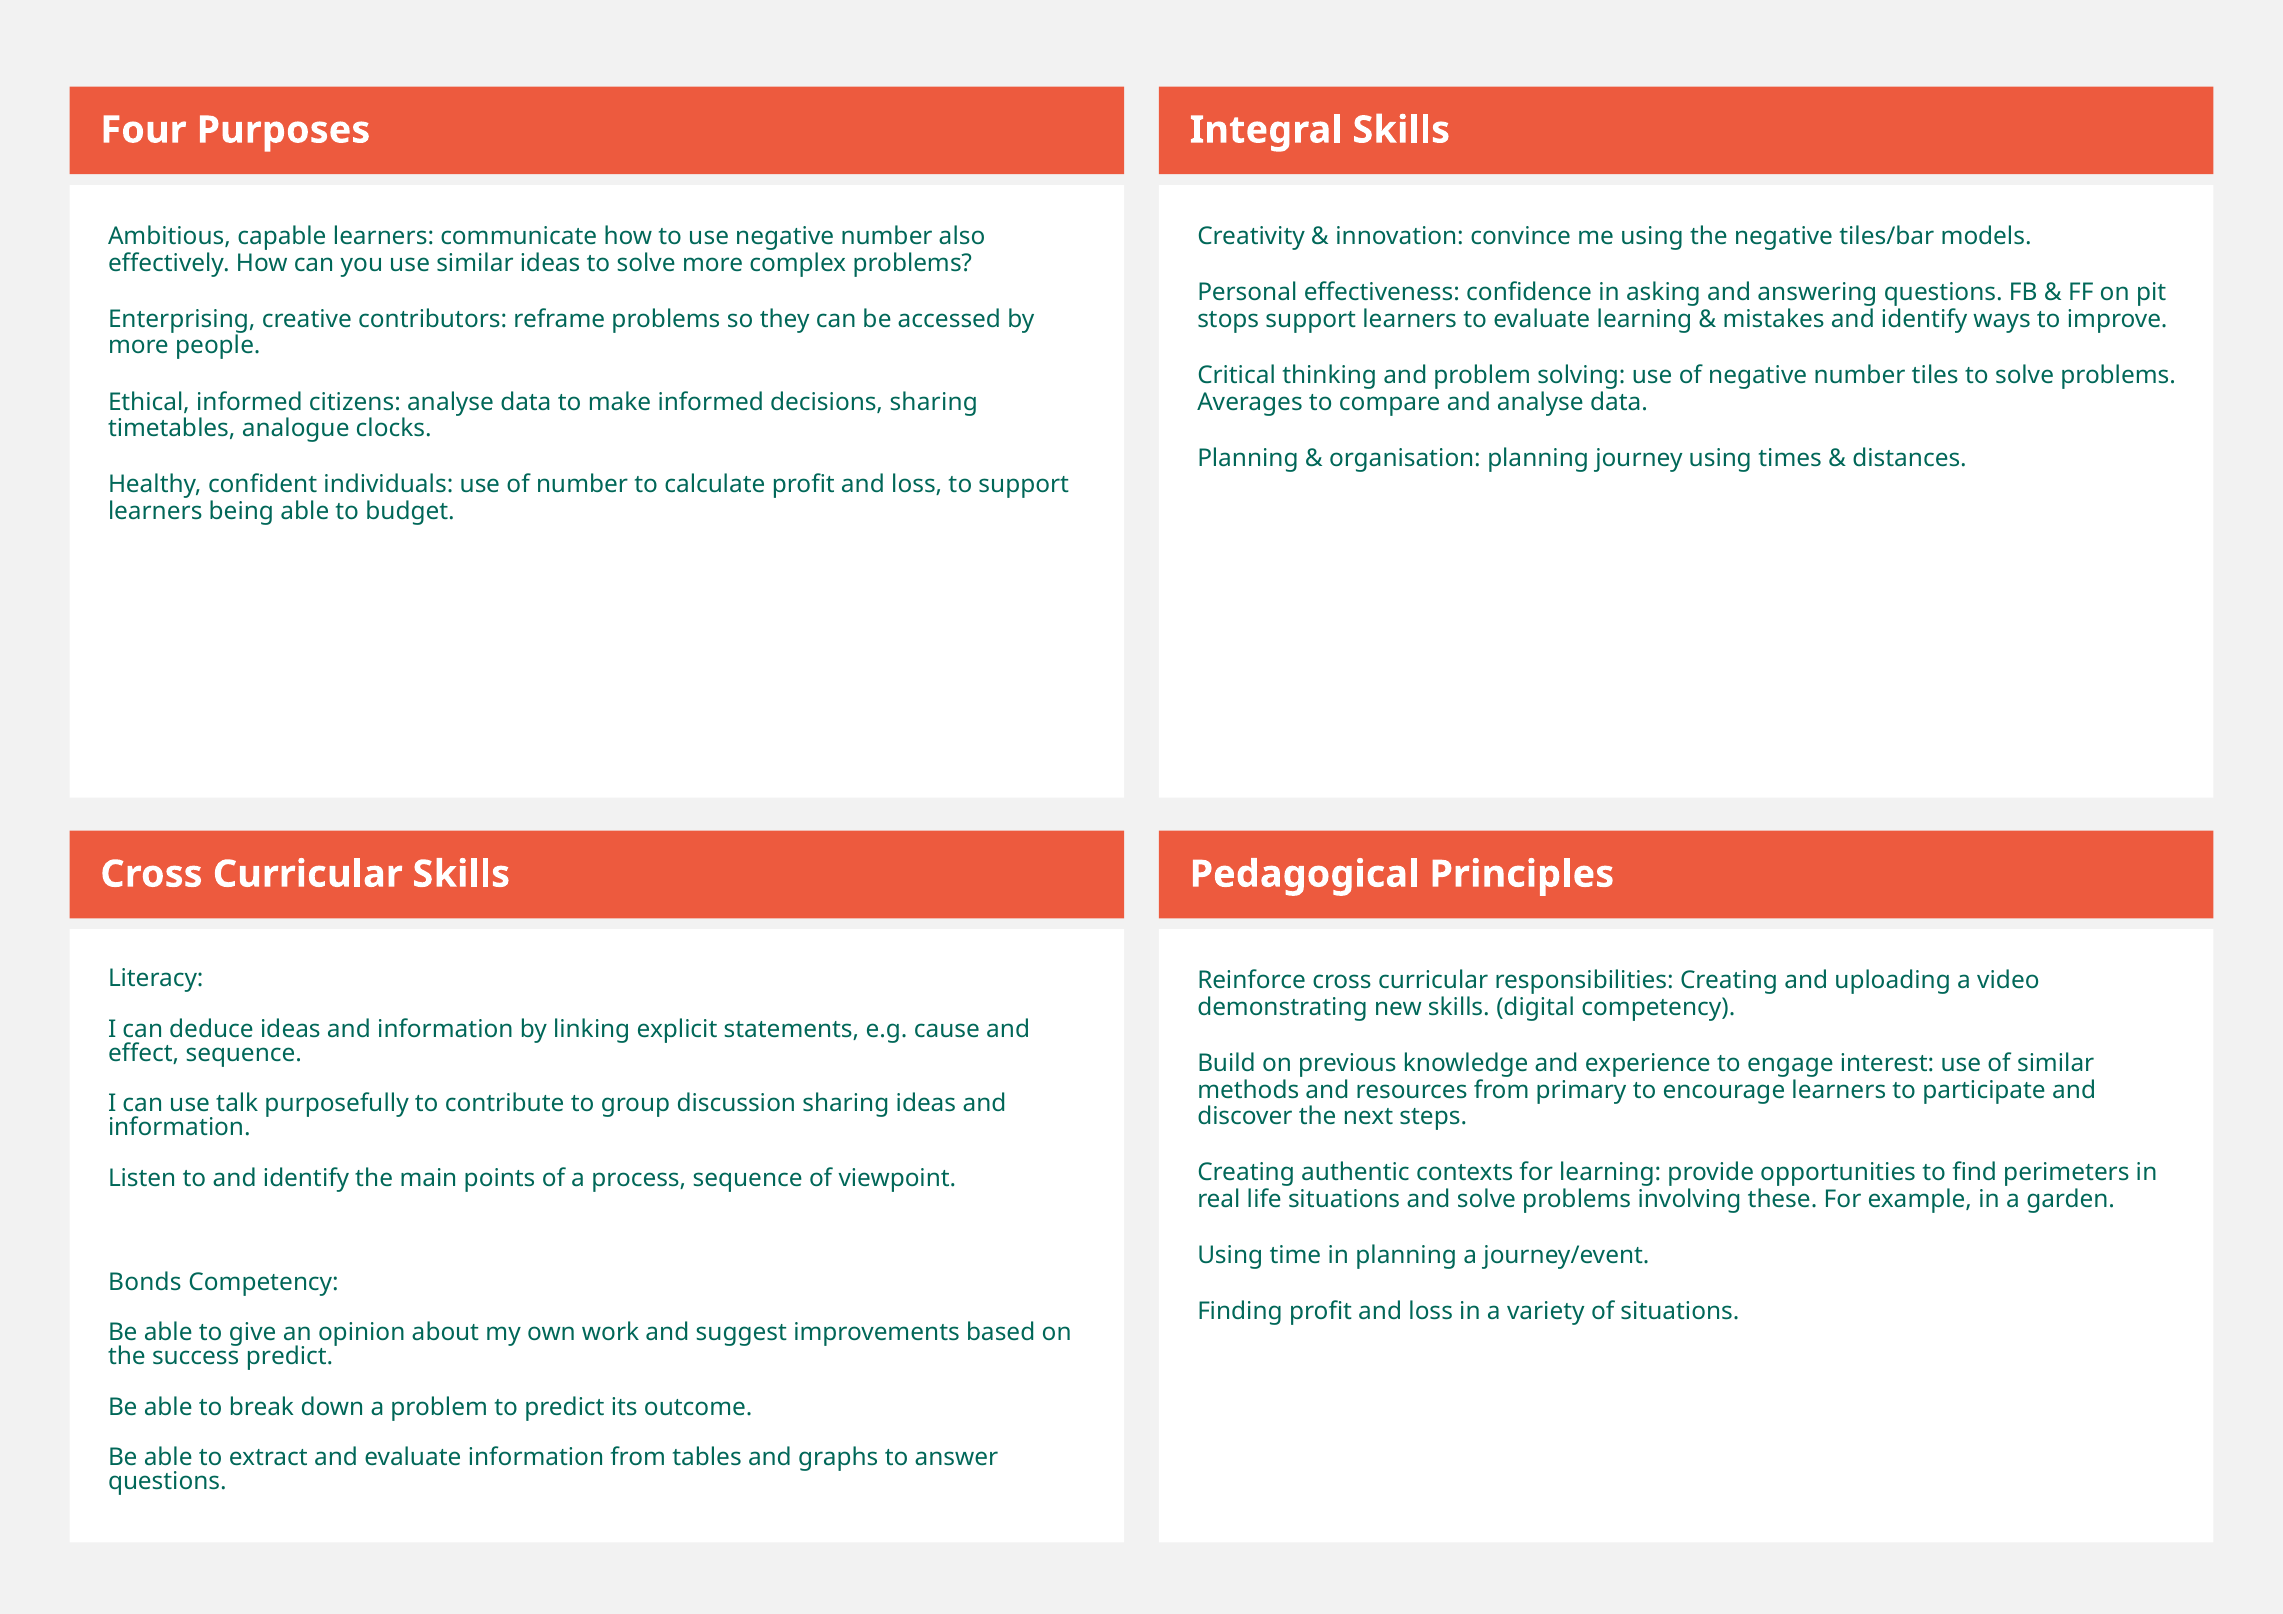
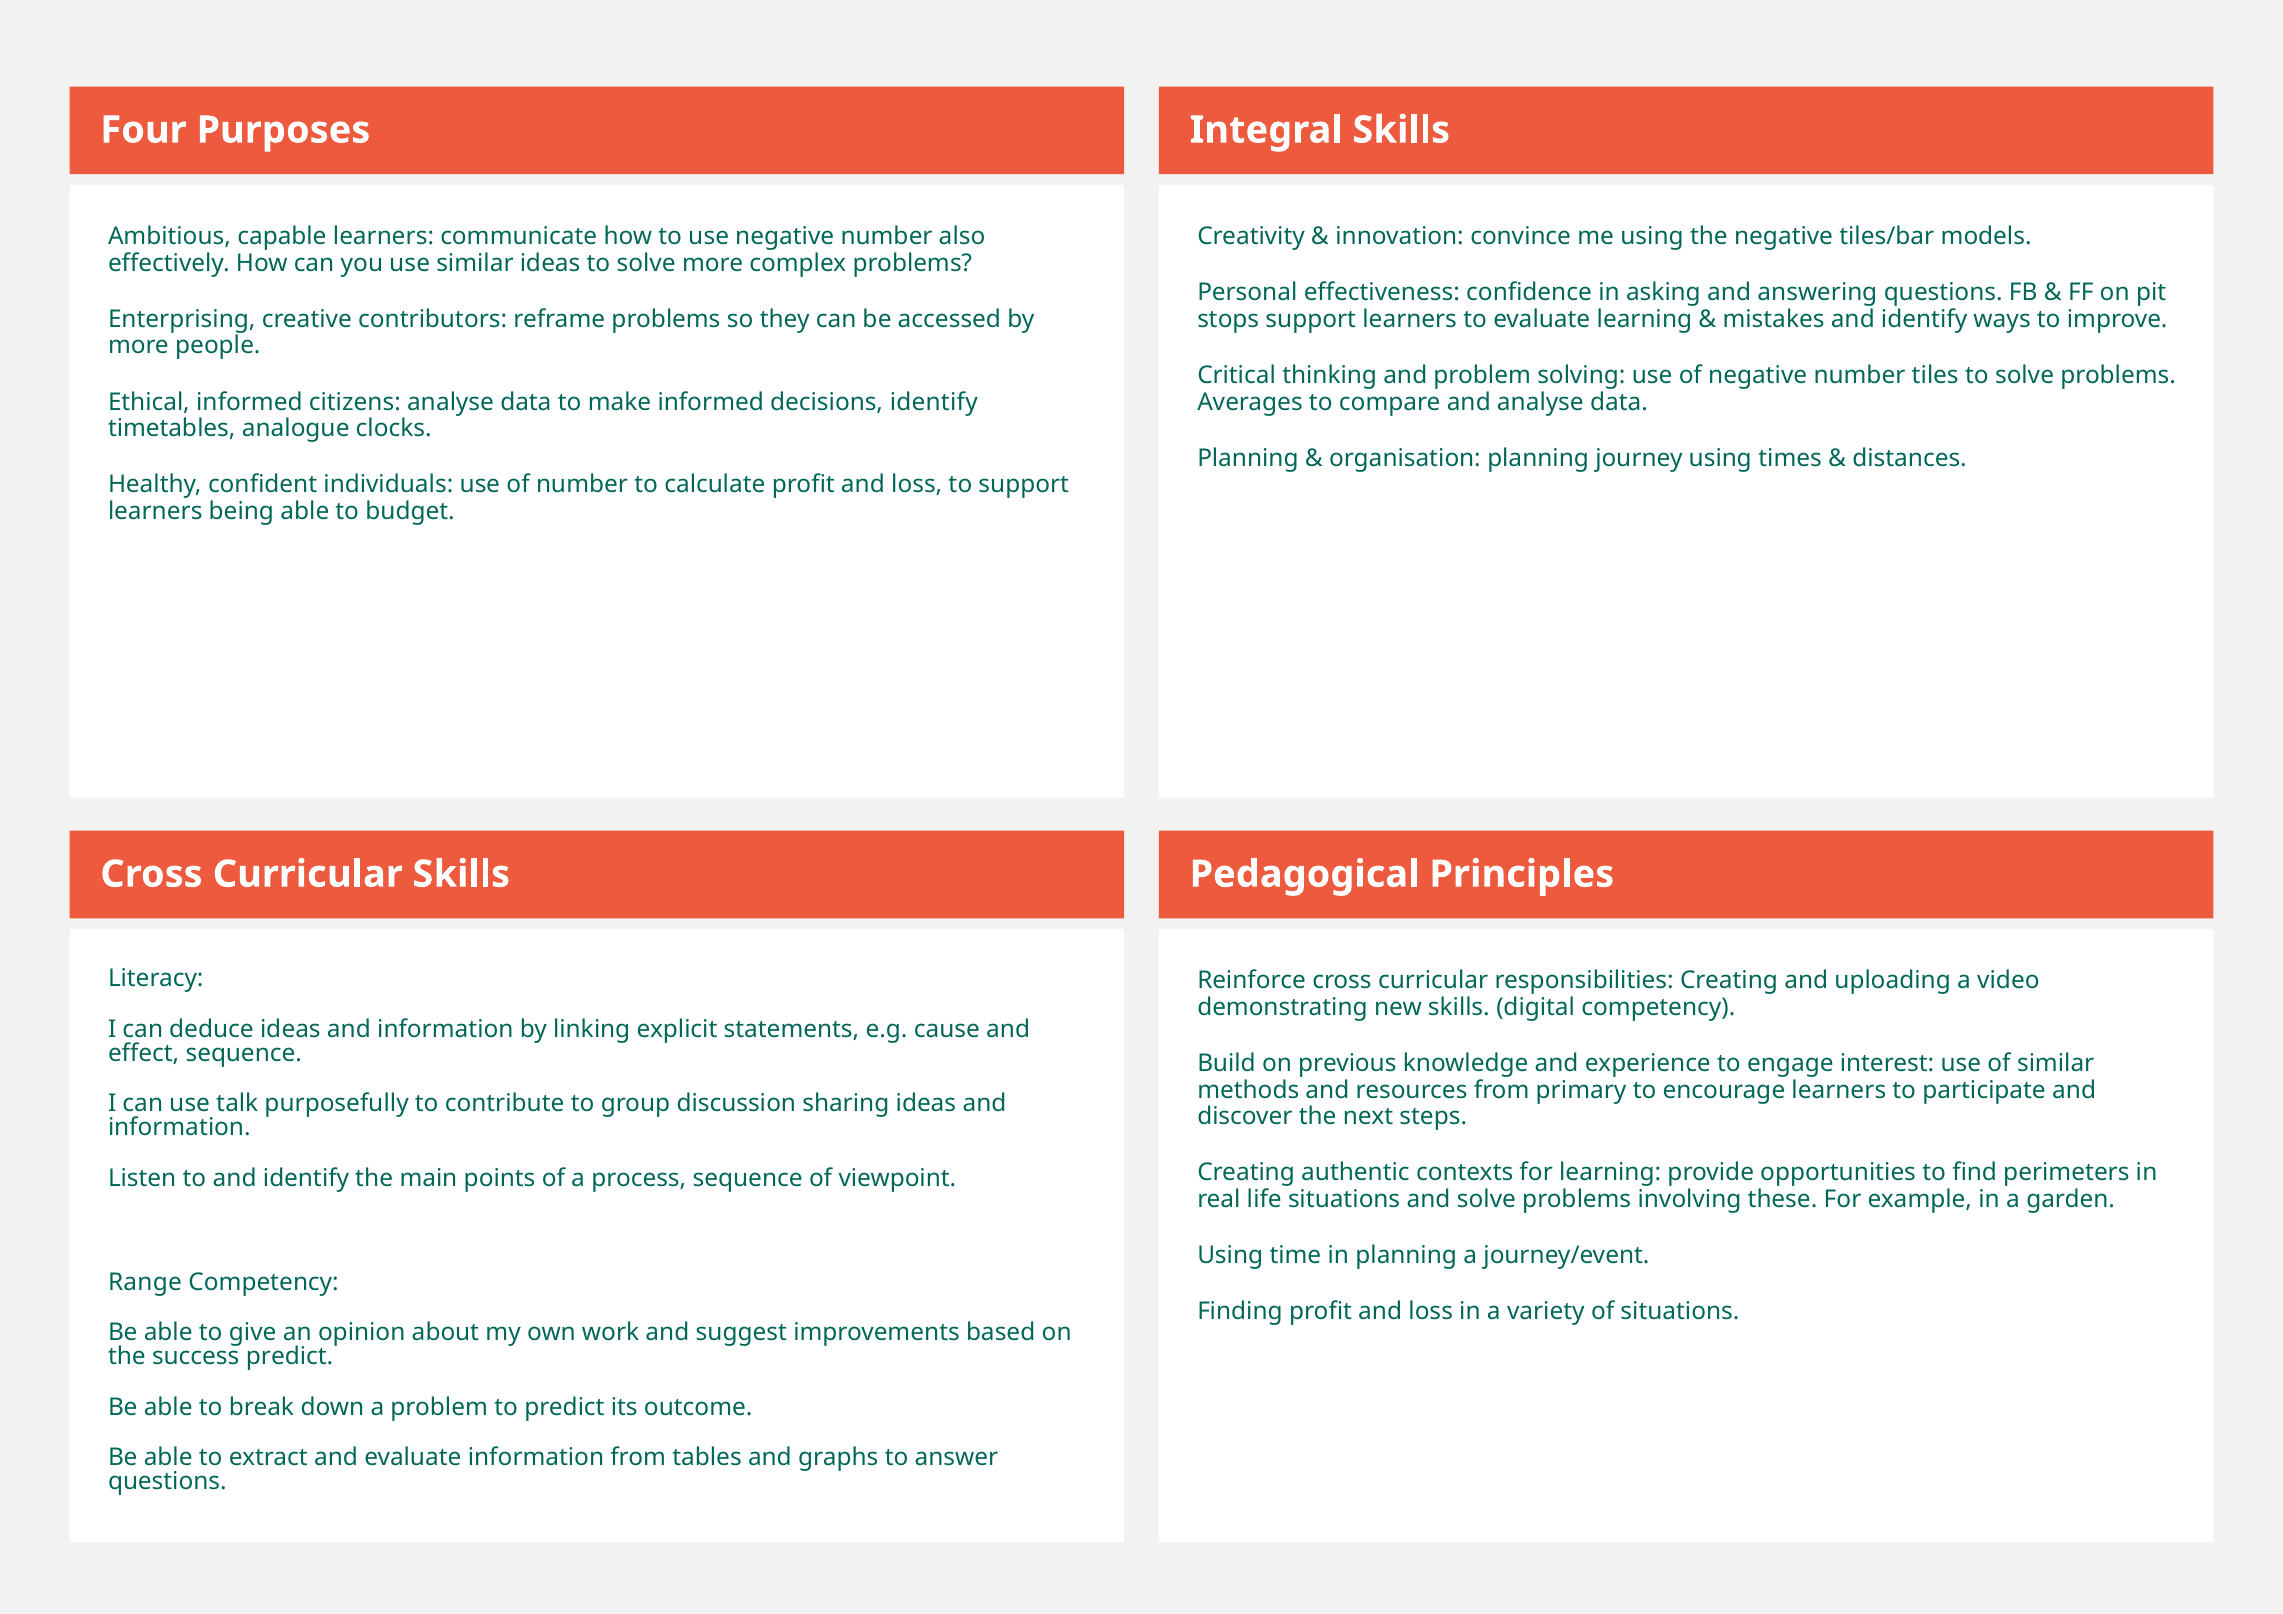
decisions sharing: sharing -> identify
Bonds: Bonds -> Range
